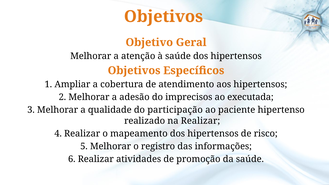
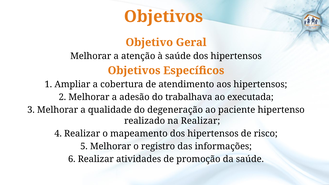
imprecisos: imprecisos -> trabalhava
participação: participação -> degeneração
